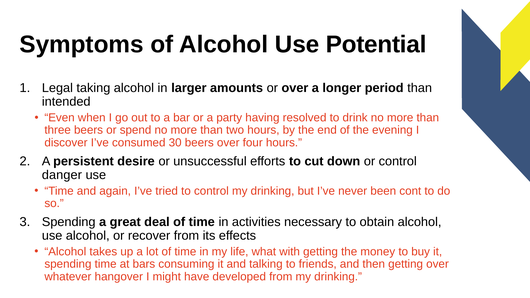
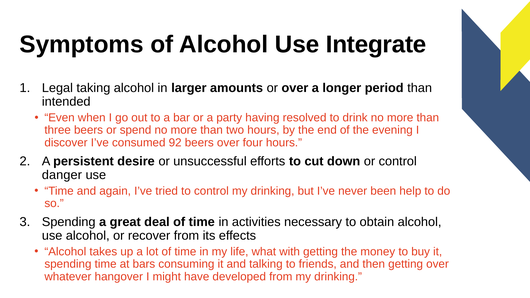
Potential: Potential -> Integrate
30: 30 -> 92
cont: cont -> help
